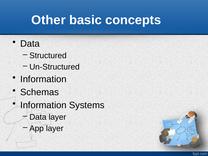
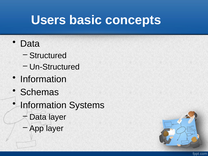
Other: Other -> Users
